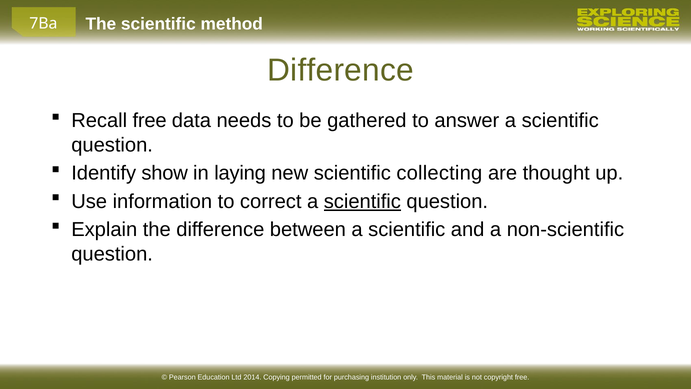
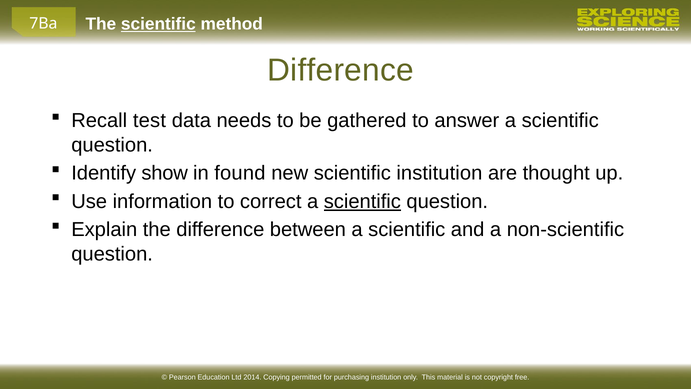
scientific at (158, 24) underline: none -> present
Recall free: free -> test
laying: laying -> found
scientific collecting: collecting -> institution
